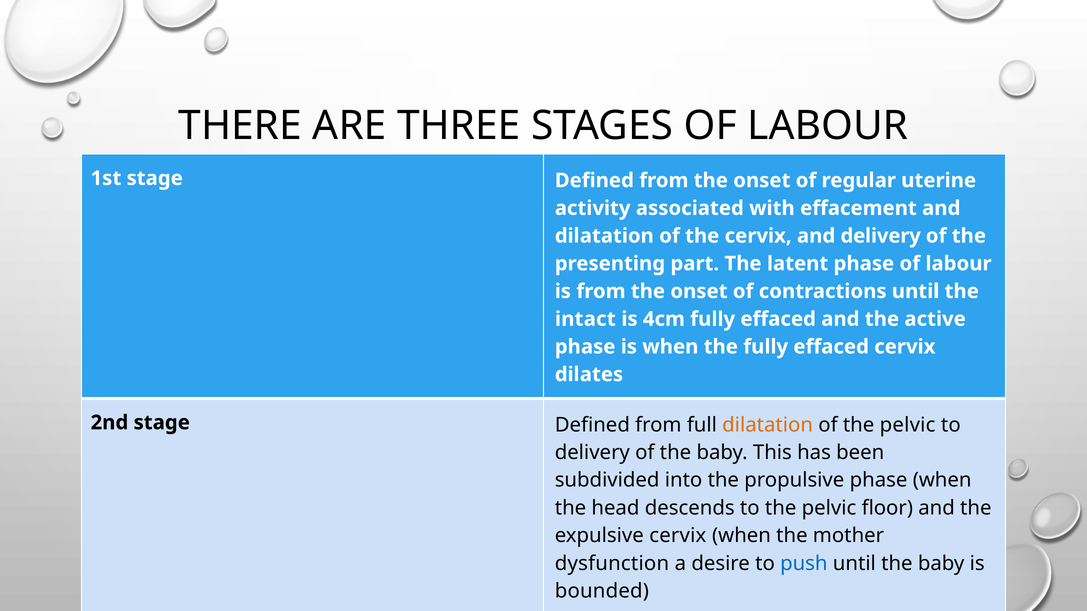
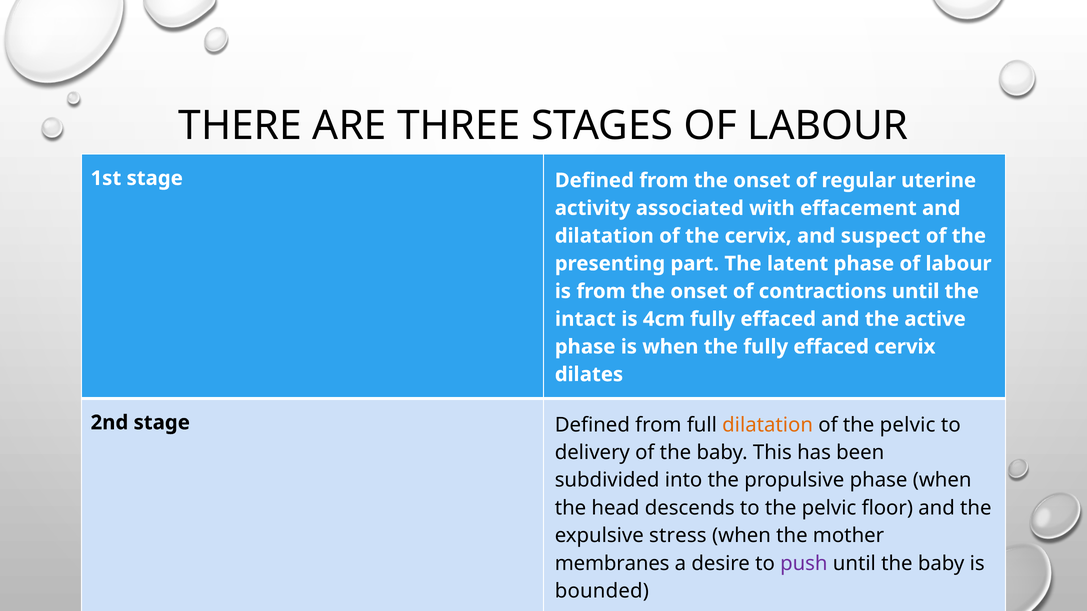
and delivery: delivery -> suspect
expulsive cervix: cervix -> stress
dysfunction: dysfunction -> membranes
push colour: blue -> purple
